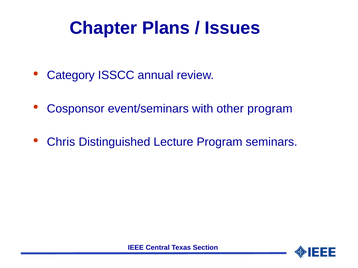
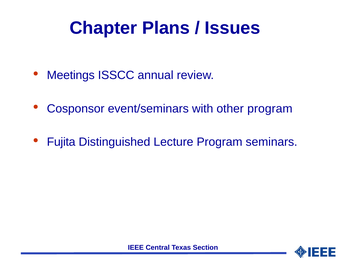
Category: Category -> Meetings
Chris: Chris -> Fujita
